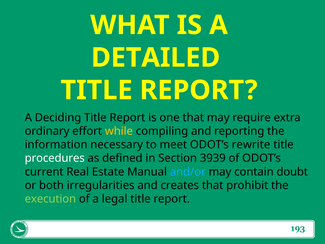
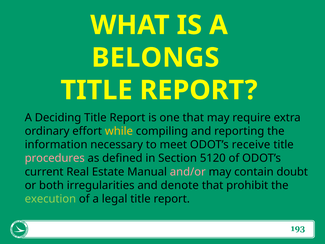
DETAILED: DETAILED -> BELONGS
rewrite: rewrite -> receive
procedures colour: white -> pink
3939: 3939 -> 5120
and/or colour: light blue -> pink
creates: creates -> denote
